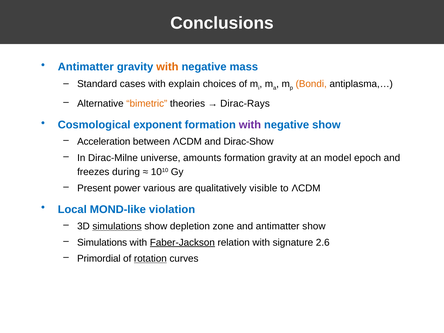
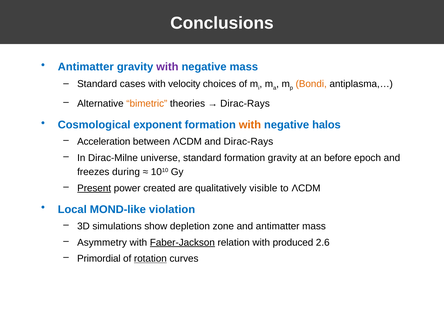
with at (167, 67) colour: orange -> purple
explain: explain -> velocity
with at (250, 125) colour: purple -> orange
negative show: show -> halos
and Dirac-Show: Dirac-Show -> Dirac-Rays
universe amounts: amounts -> standard
model: model -> before
Present underline: none -> present
various: various -> created
simulations at (117, 226) underline: present -> none
antimatter show: show -> mass
Simulations at (102, 242): Simulations -> Asymmetry
signature: signature -> produced
